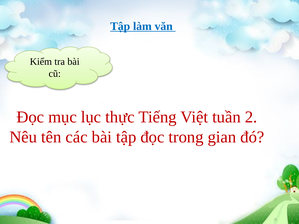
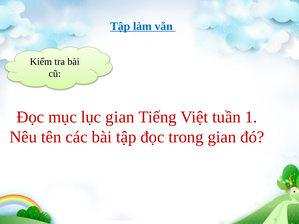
lục thực: thực -> gian
2: 2 -> 1
